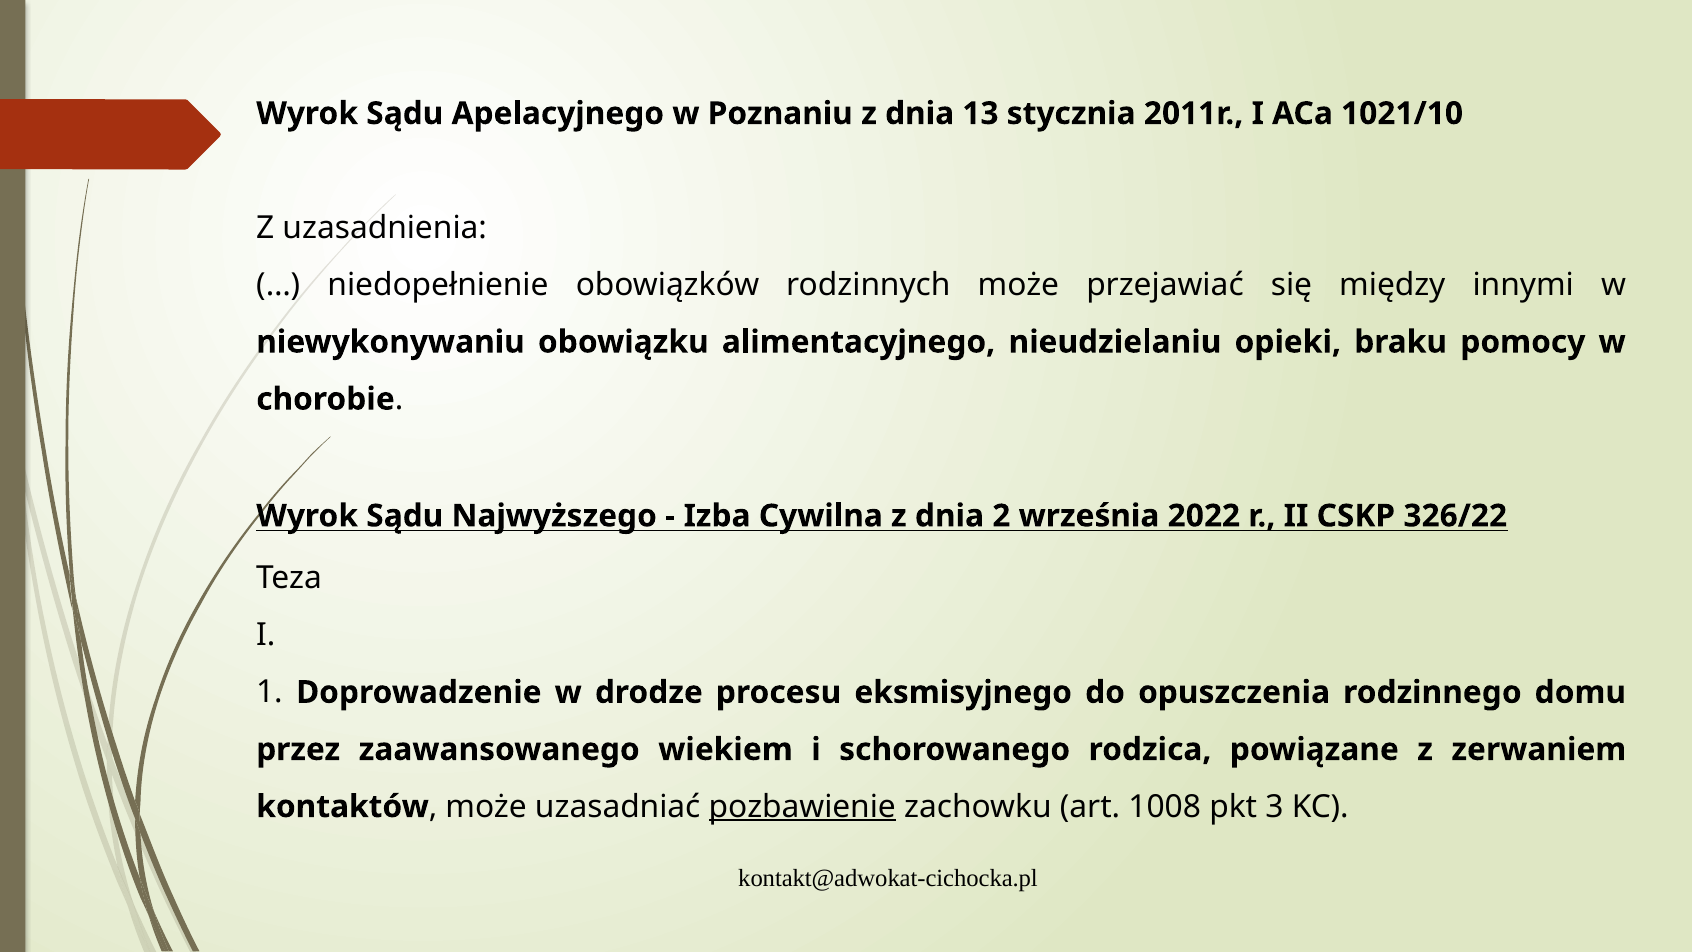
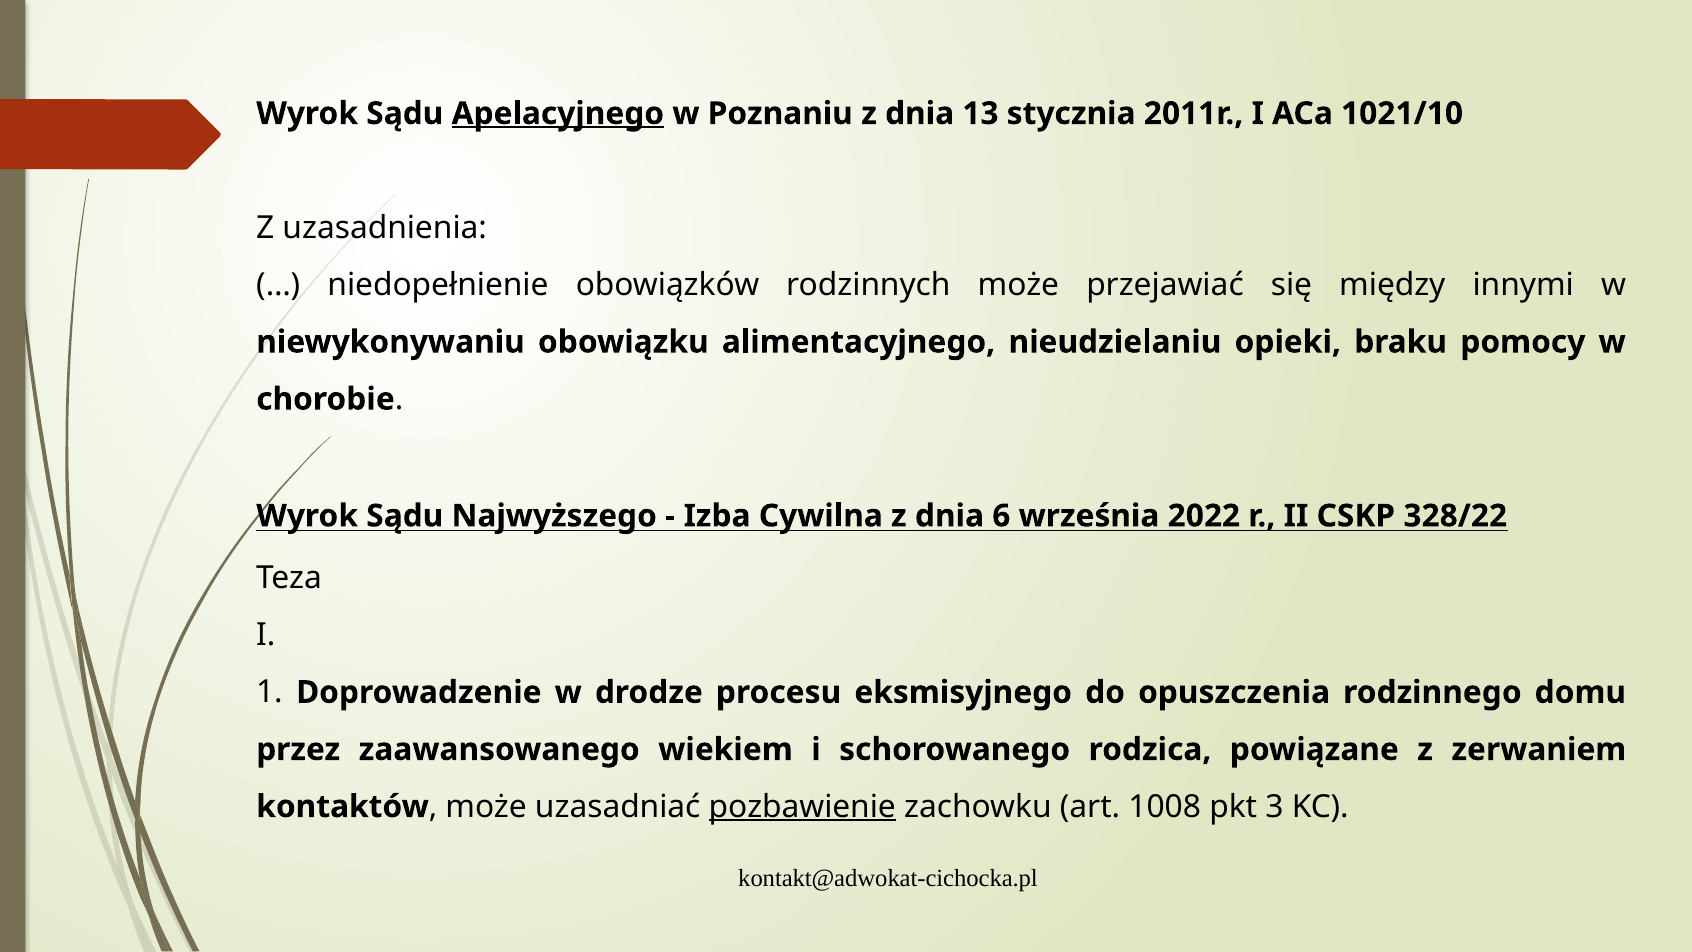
Apelacyjnego underline: none -> present
2: 2 -> 6
326/22: 326/22 -> 328/22
